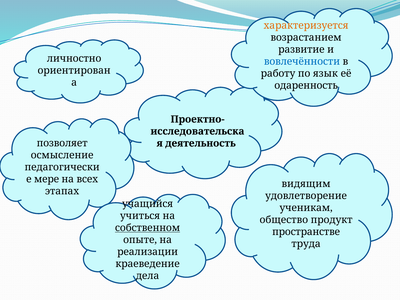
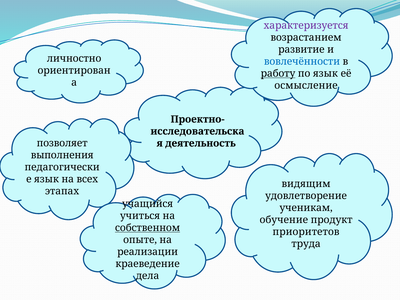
характеризуется colour: orange -> purple
работу underline: none -> present
одаренность: одаренность -> осмысление
осмысление: осмысление -> выполнения
мере at (47, 179): мере -> язык
общество: общество -> обучение
пространстве: пространстве -> приоритетов
